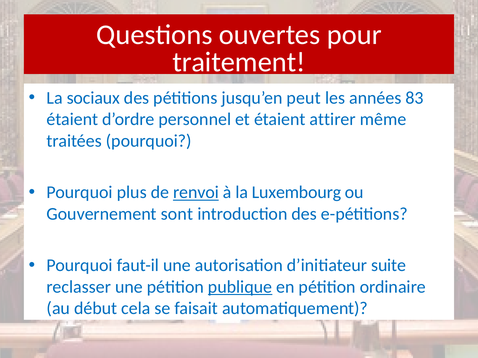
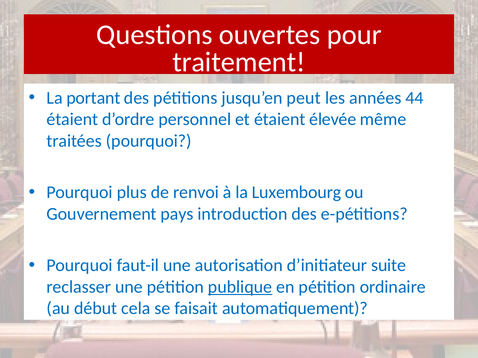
sociaux: sociaux -> portant
83: 83 -> 44
attirer: attirer -> élevée
renvoi underline: present -> none
sont: sont -> pays
